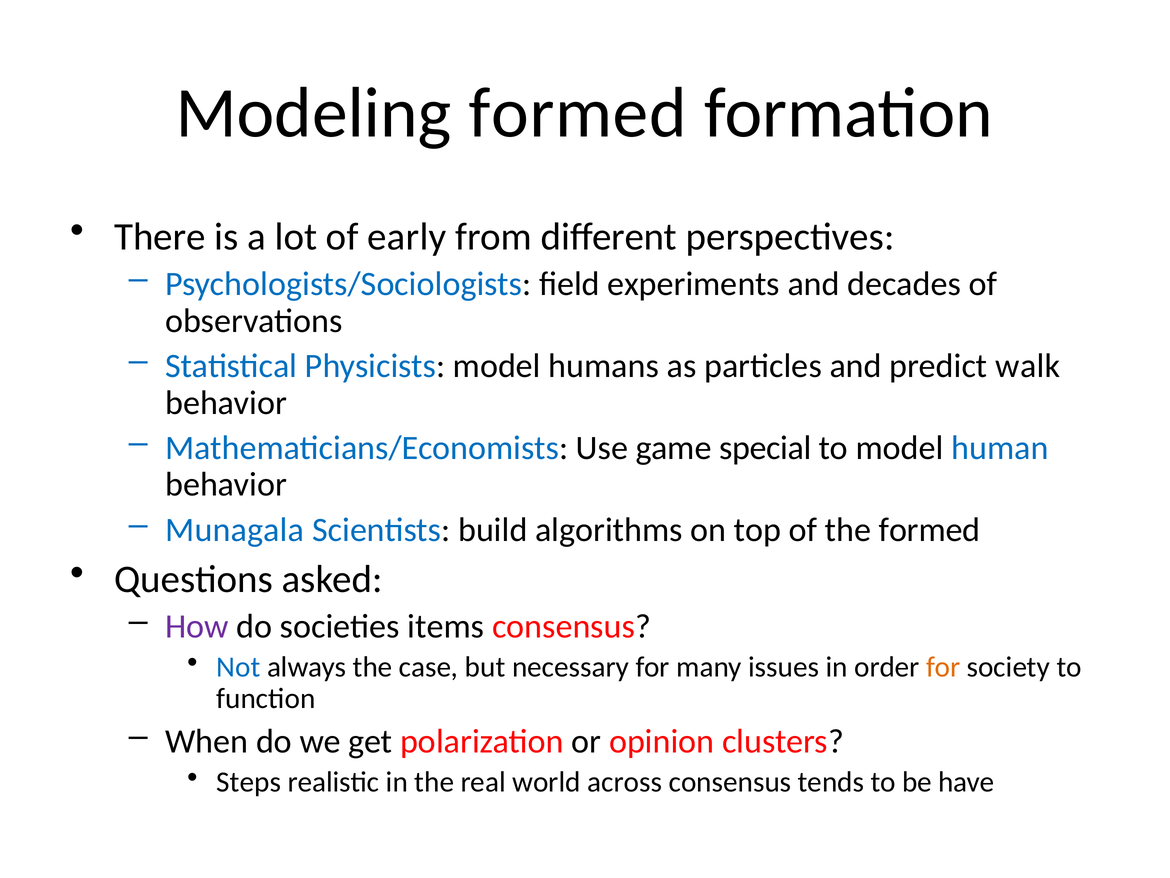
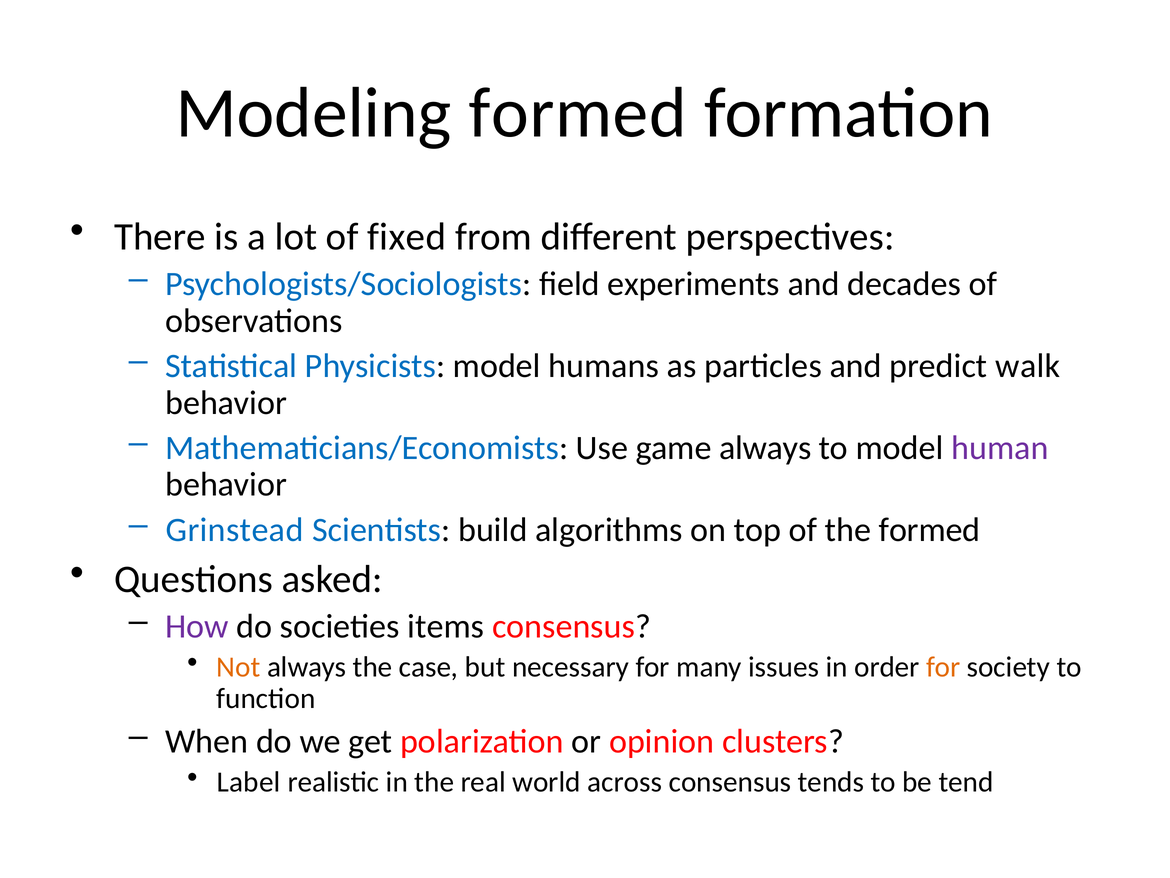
early: early -> fixed
game special: special -> always
human colour: blue -> purple
Munagala: Munagala -> Grinstead
Not colour: blue -> orange
Steps: Steps -> Label
have: have -> tend
